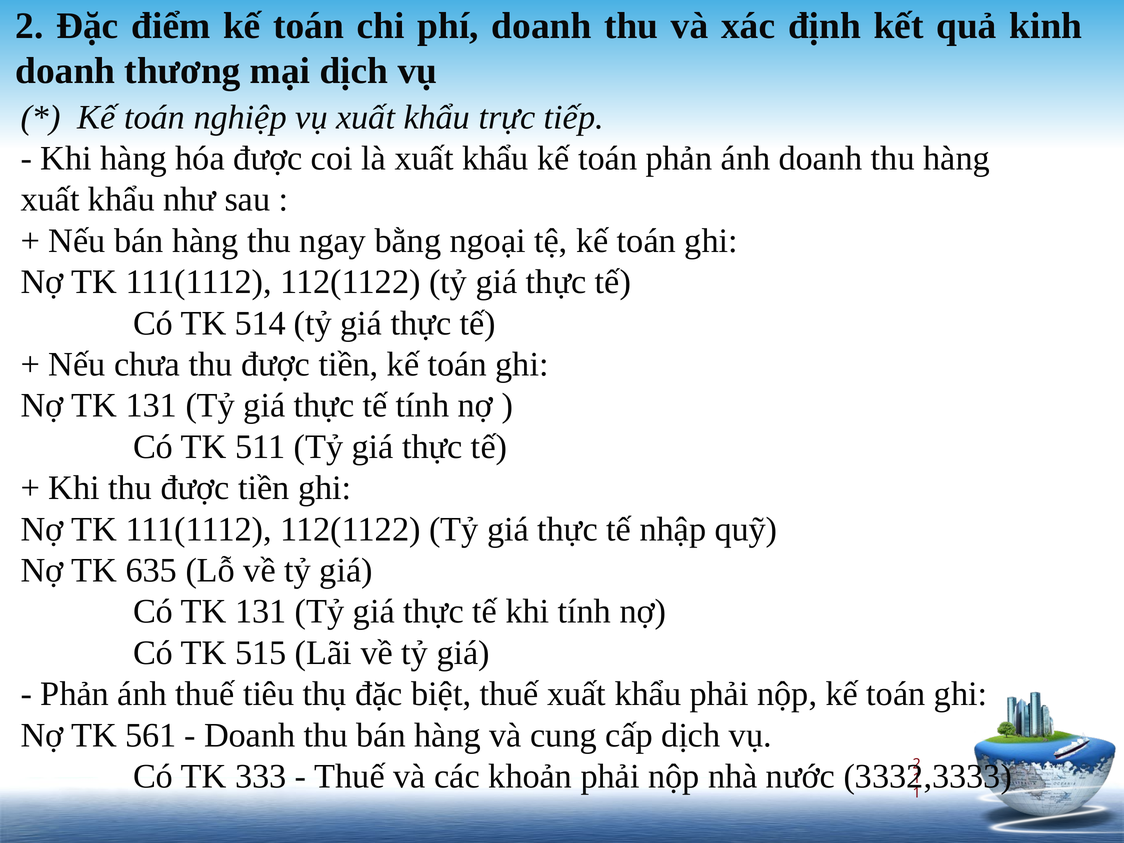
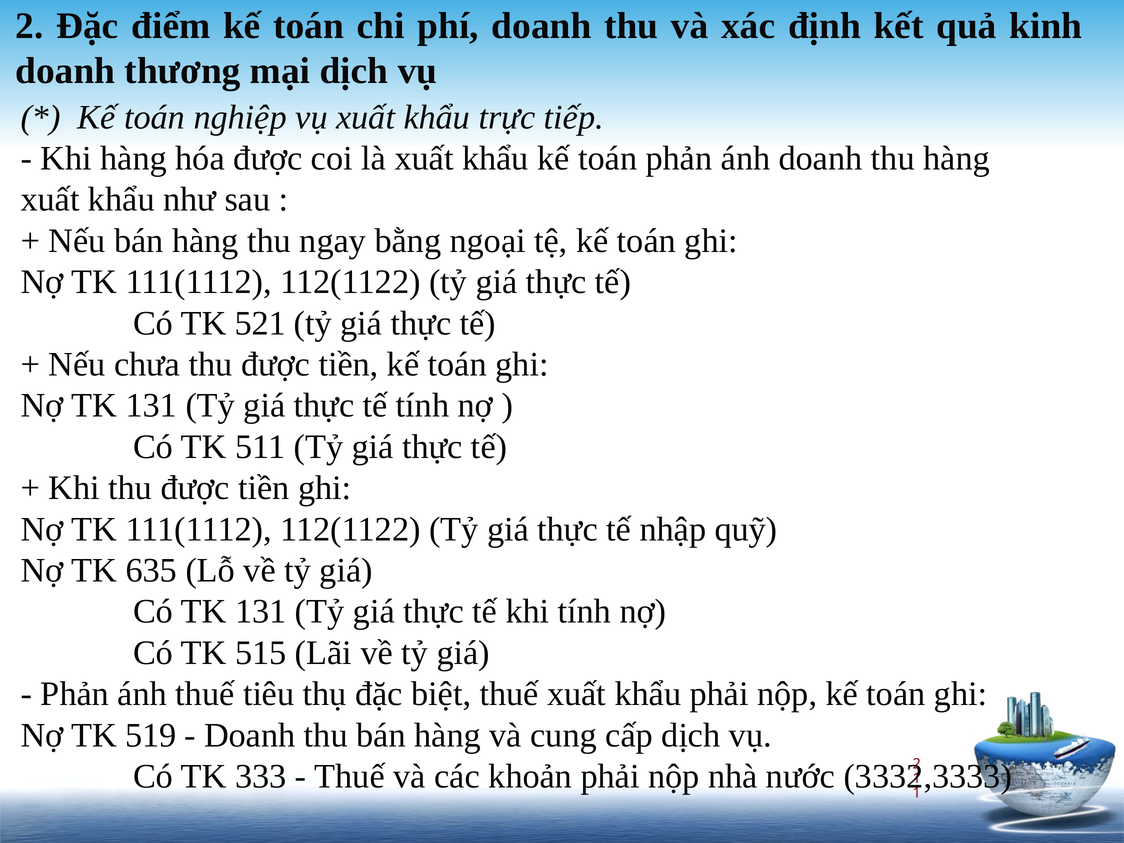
514: 514 -> 521
561: 561 -> 519
